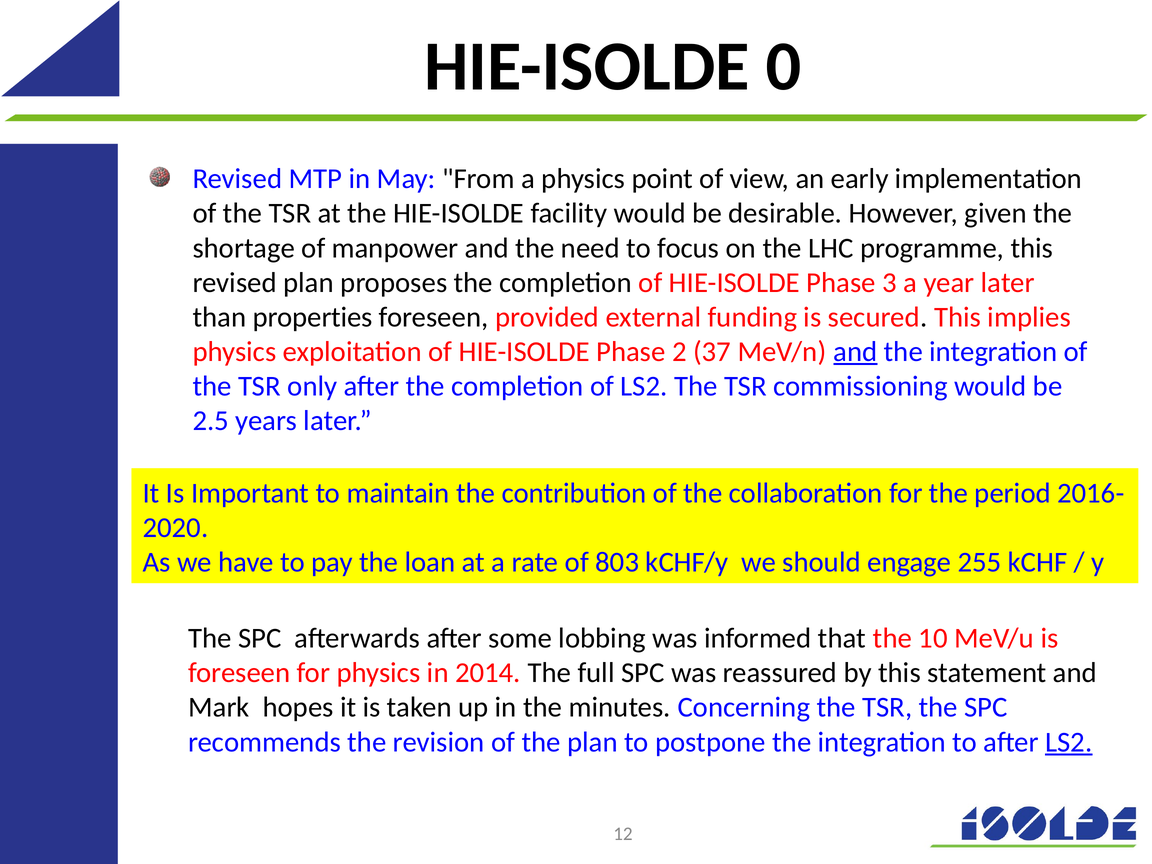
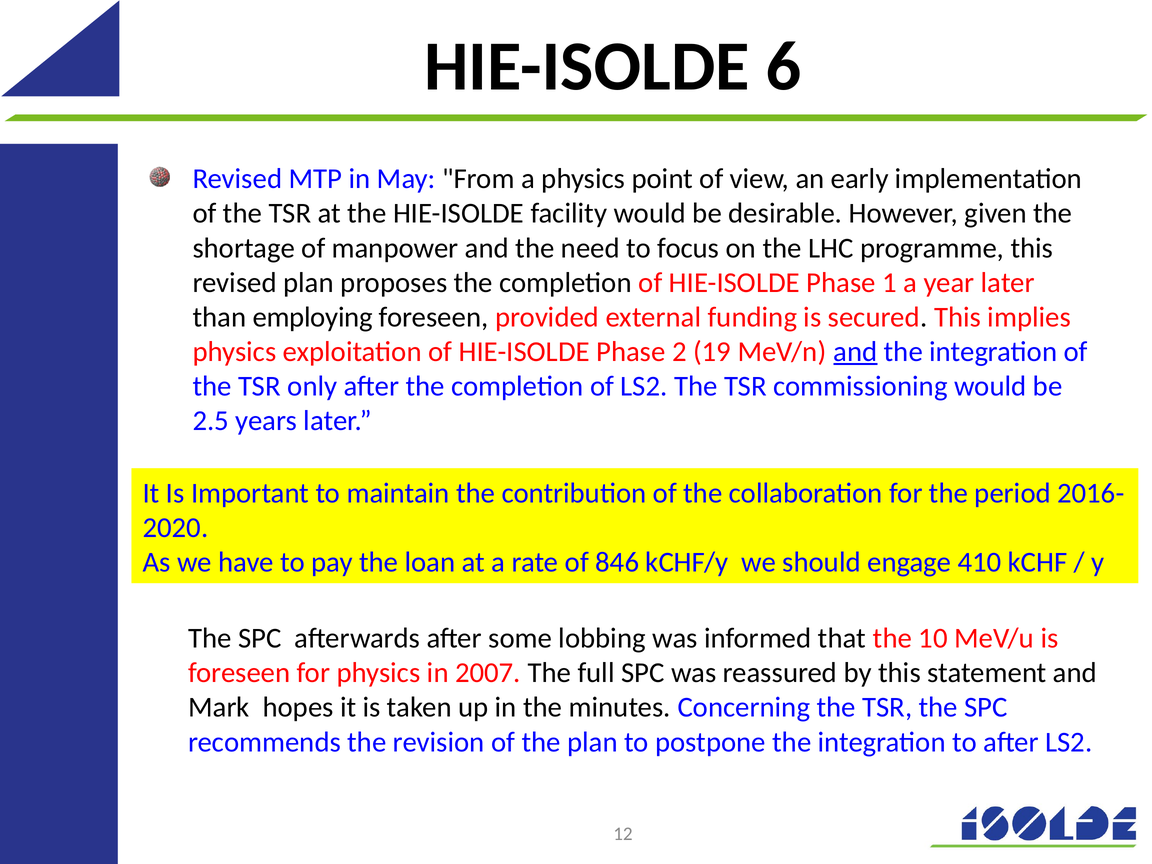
0: 0 -> 6
3: 3 -> 1
properties: properties -> employing
37: 37 -> 19
803: 803 -> 846
255: 255 -> 410
2014: 2014 -> 2007
LS2 at (1069, 742) underline: present -> none
